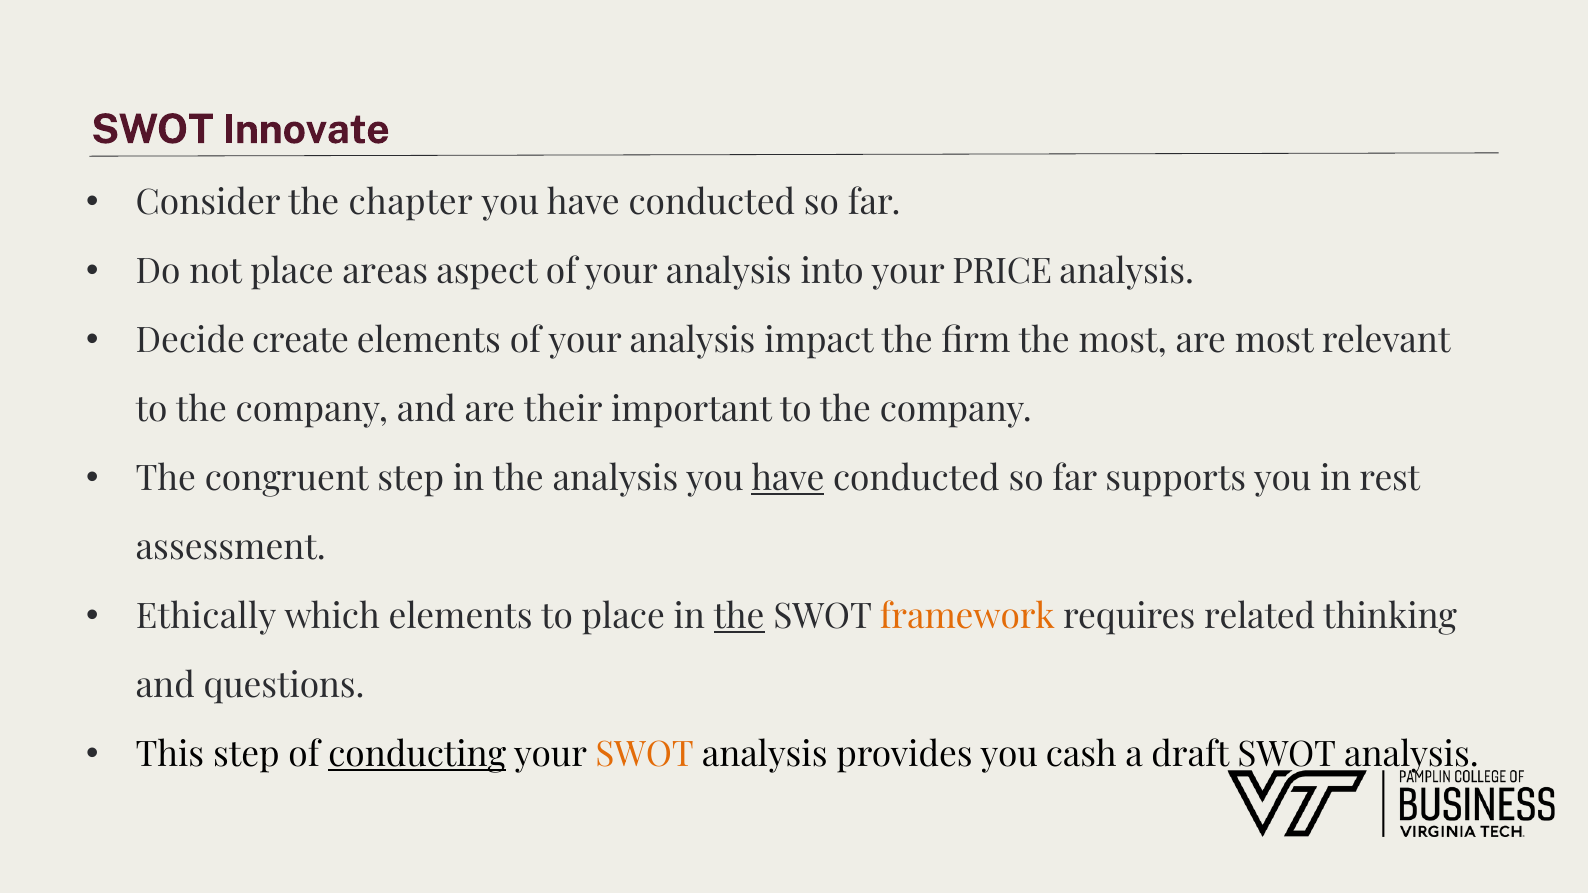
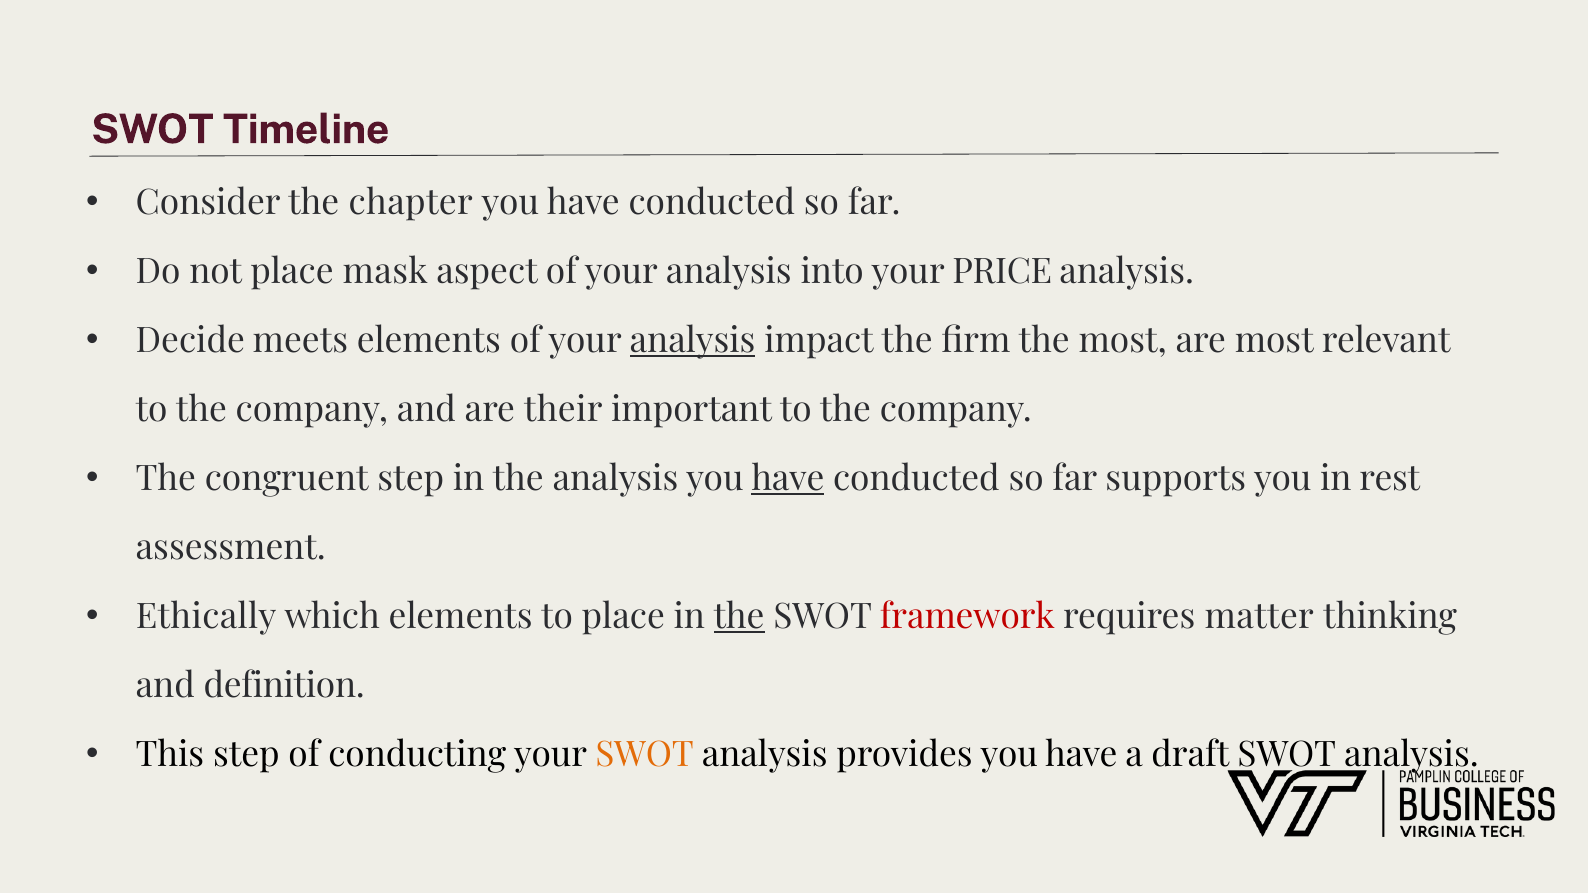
Innovate: Innovate -> Timeline
areas: areas -> mask
create: create -> meets
analysis at (693, 341) underline: none -> present
framework colour: orange -> red
related: related -> matter
questions: questions -> definition
conducting underline: present -> none
provides you cash: cash -> have
